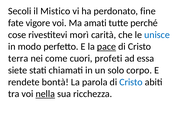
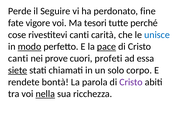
Secoli: Secoli -> Perde
Mistico: Mistico -> Seguire
amati: amati -> tesori
rivestitevi morì: morì -> canti
modo underline: none -> present
terra at (18, 59): terra -> canti
come: come -> prove
siete underline: none -> present
Cristo at (131, 82) colour: blue -> purple
